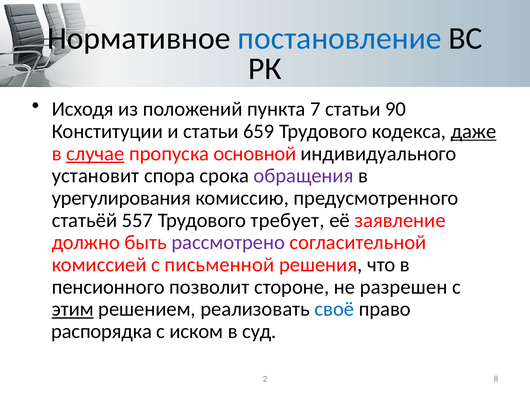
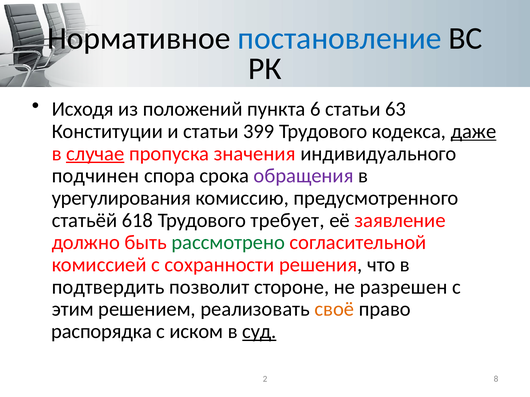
7: 7 -> 6
90: 90 -> 63
659: 659 -> 399
основной: основной -> значения
установит: установит -> подчинен
557: 557 -> 618
рассмотрено colour: purple -> green
письменной: письменной -> сохранности
пенсионного: пенсионного -> подтвердить
этим underline: present -> none
своё colour: blue -> orange
суд underline: none -> present
